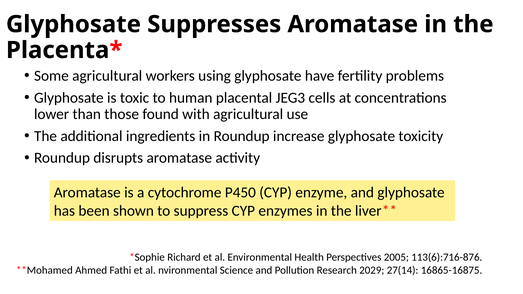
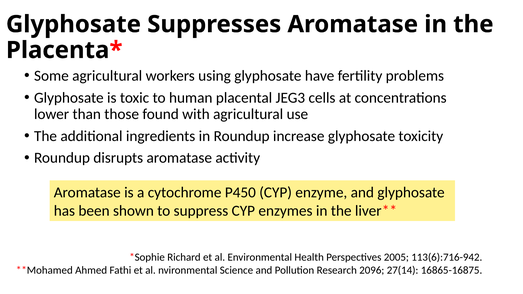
113(6):716-876: 113(6):716-876 -> 113(6):716-942
2029: 2029 -> 2096
